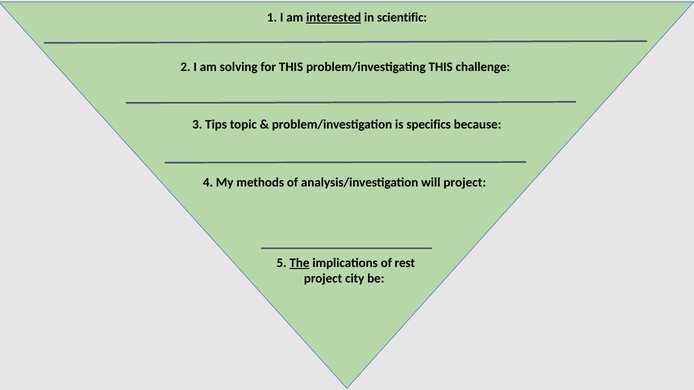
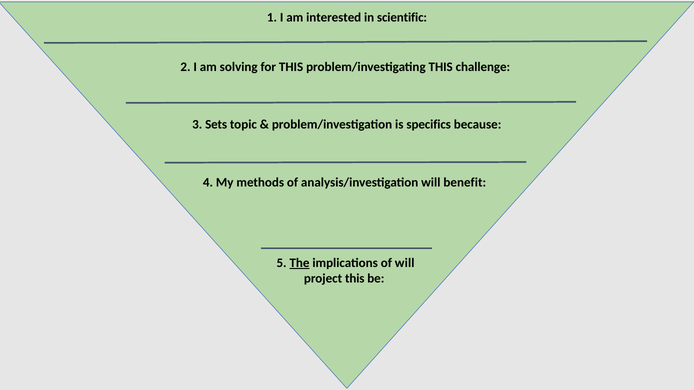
interested underline: present -> none
Tips: Tips -> Sets
will project: project -> benefit
of rest: rest -> will
project city: city -> this
